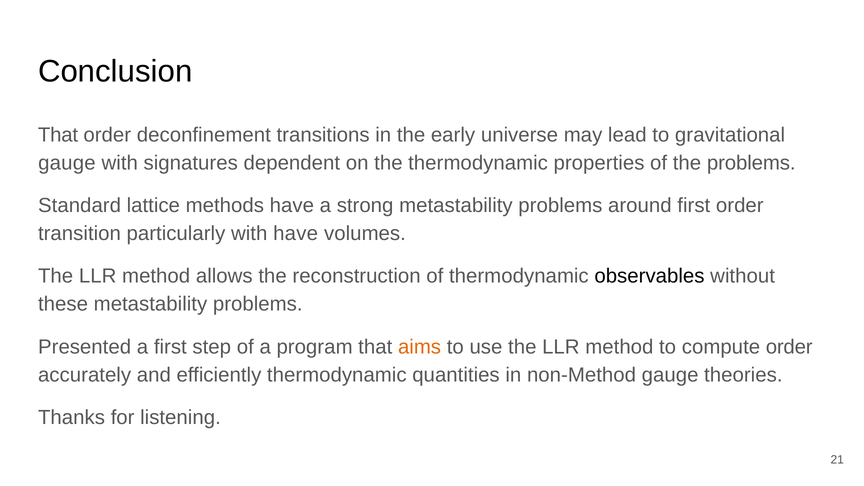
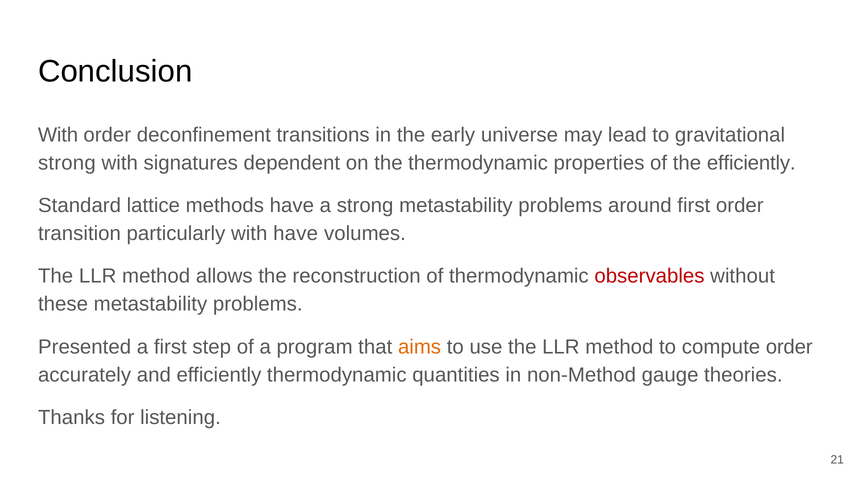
That at (58, 135): That -> With
gauge at (67, 163): gauge -> strong
the problems: problems -> efficiently
observables colour: black -> red
